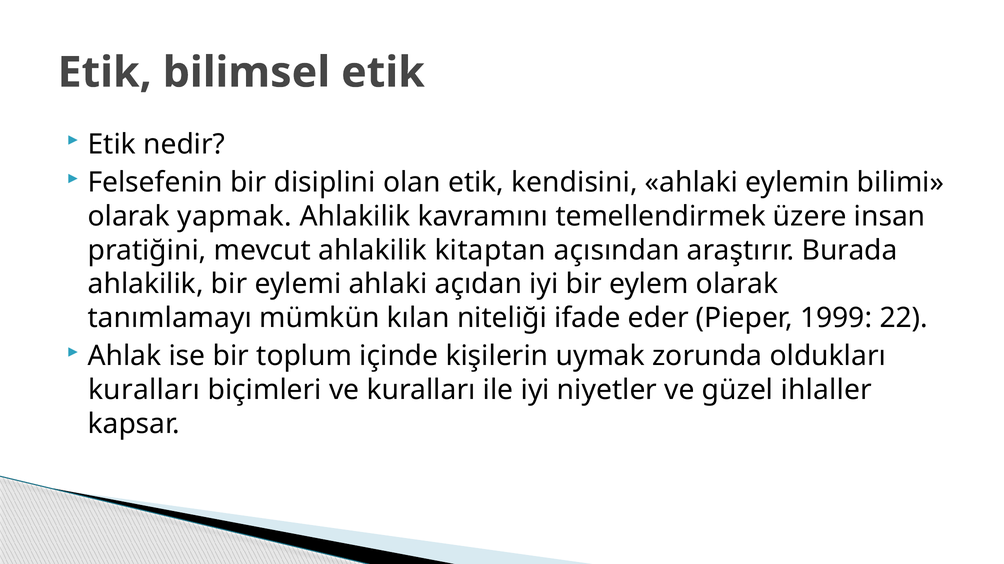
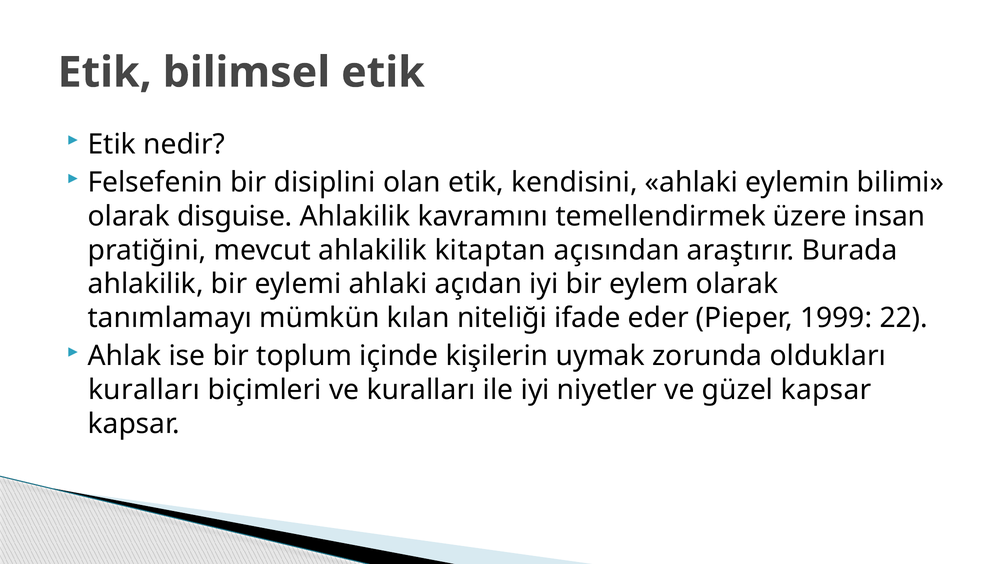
yapmak: yapmak -> disguise
güzel ihlaller: ihlaller -> kapsar
